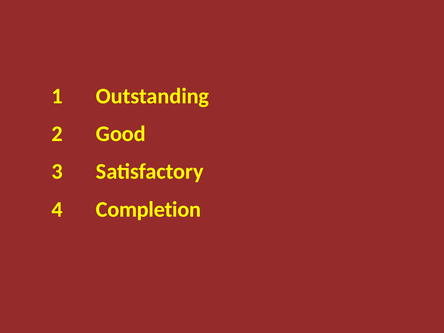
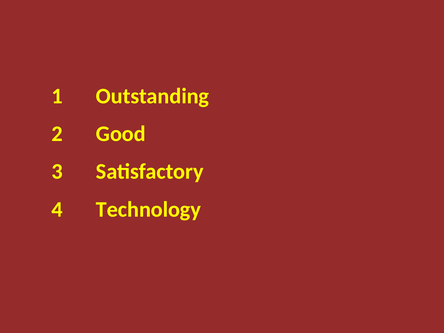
Completion: Completion -> Technology
